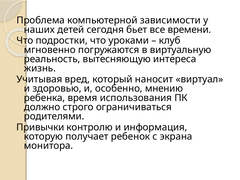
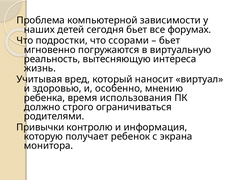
времени: времени -> форумах
уроками: уроками -> ссорами
клуб at (170, 41): клуб -> бьет
